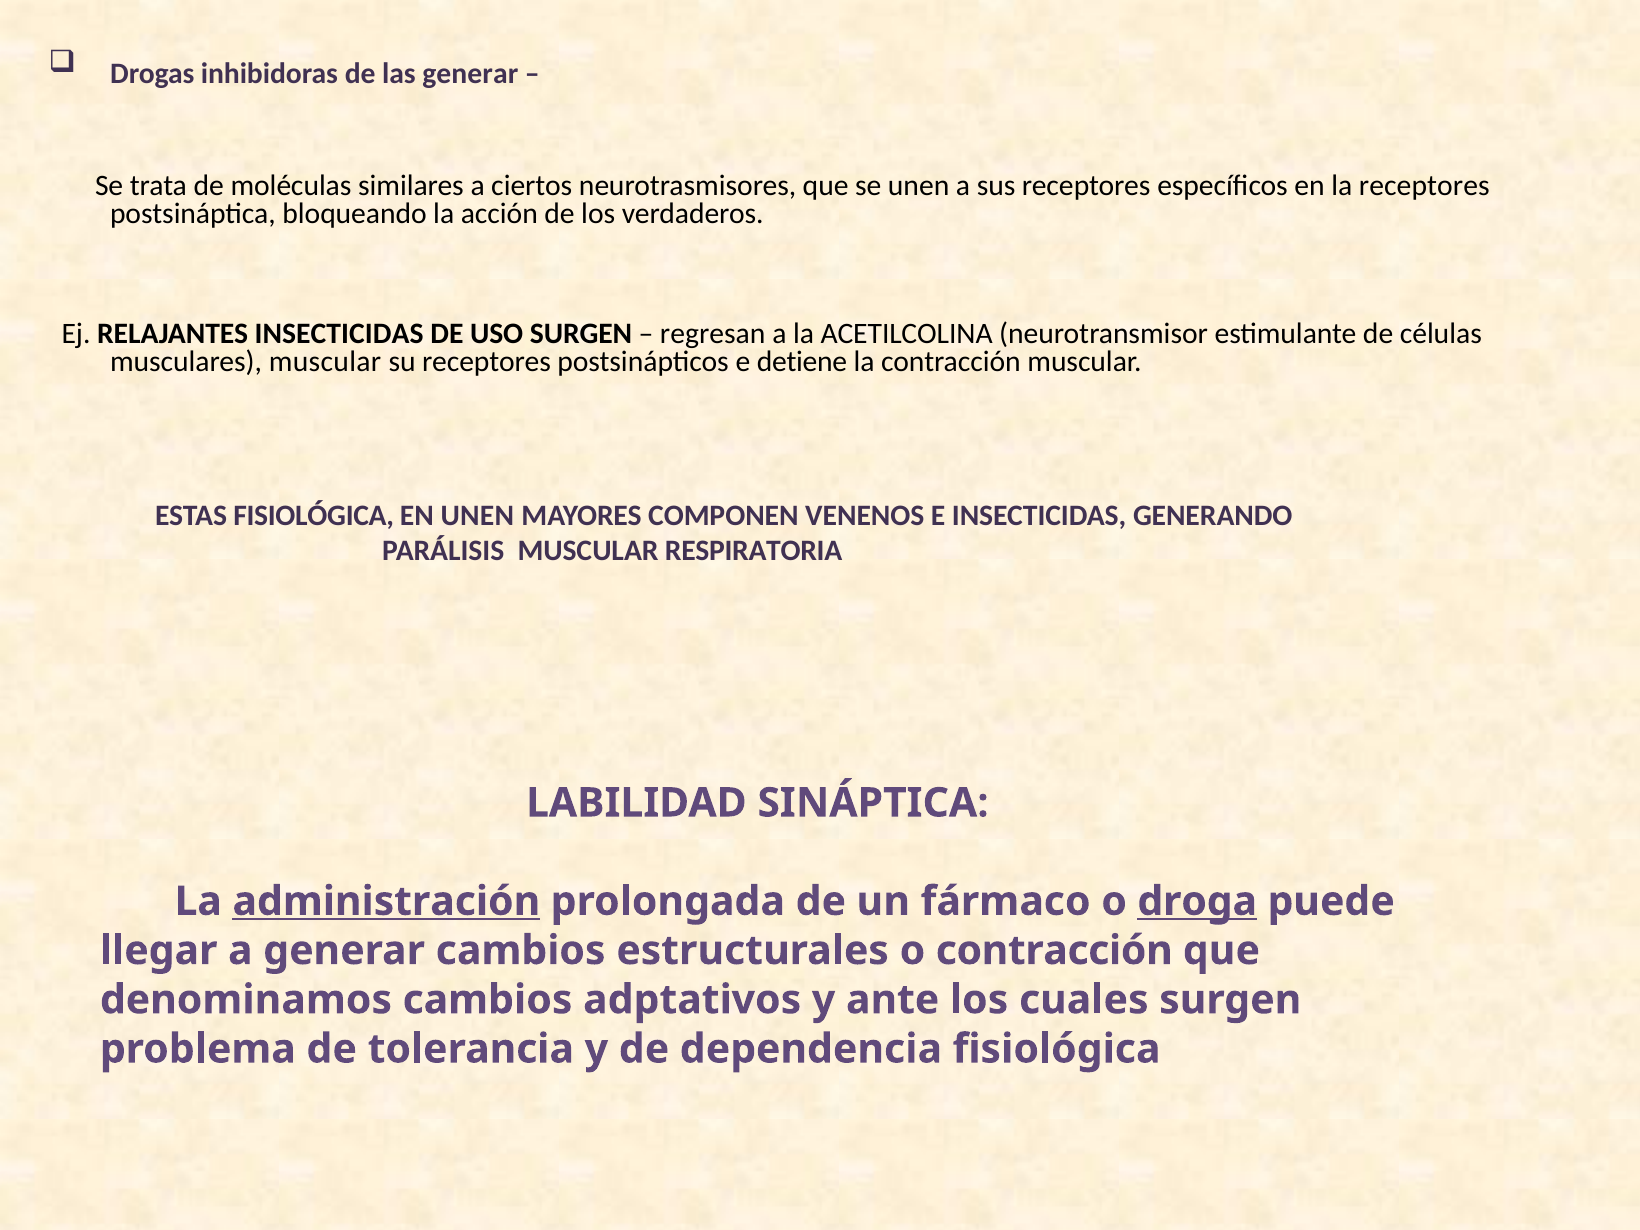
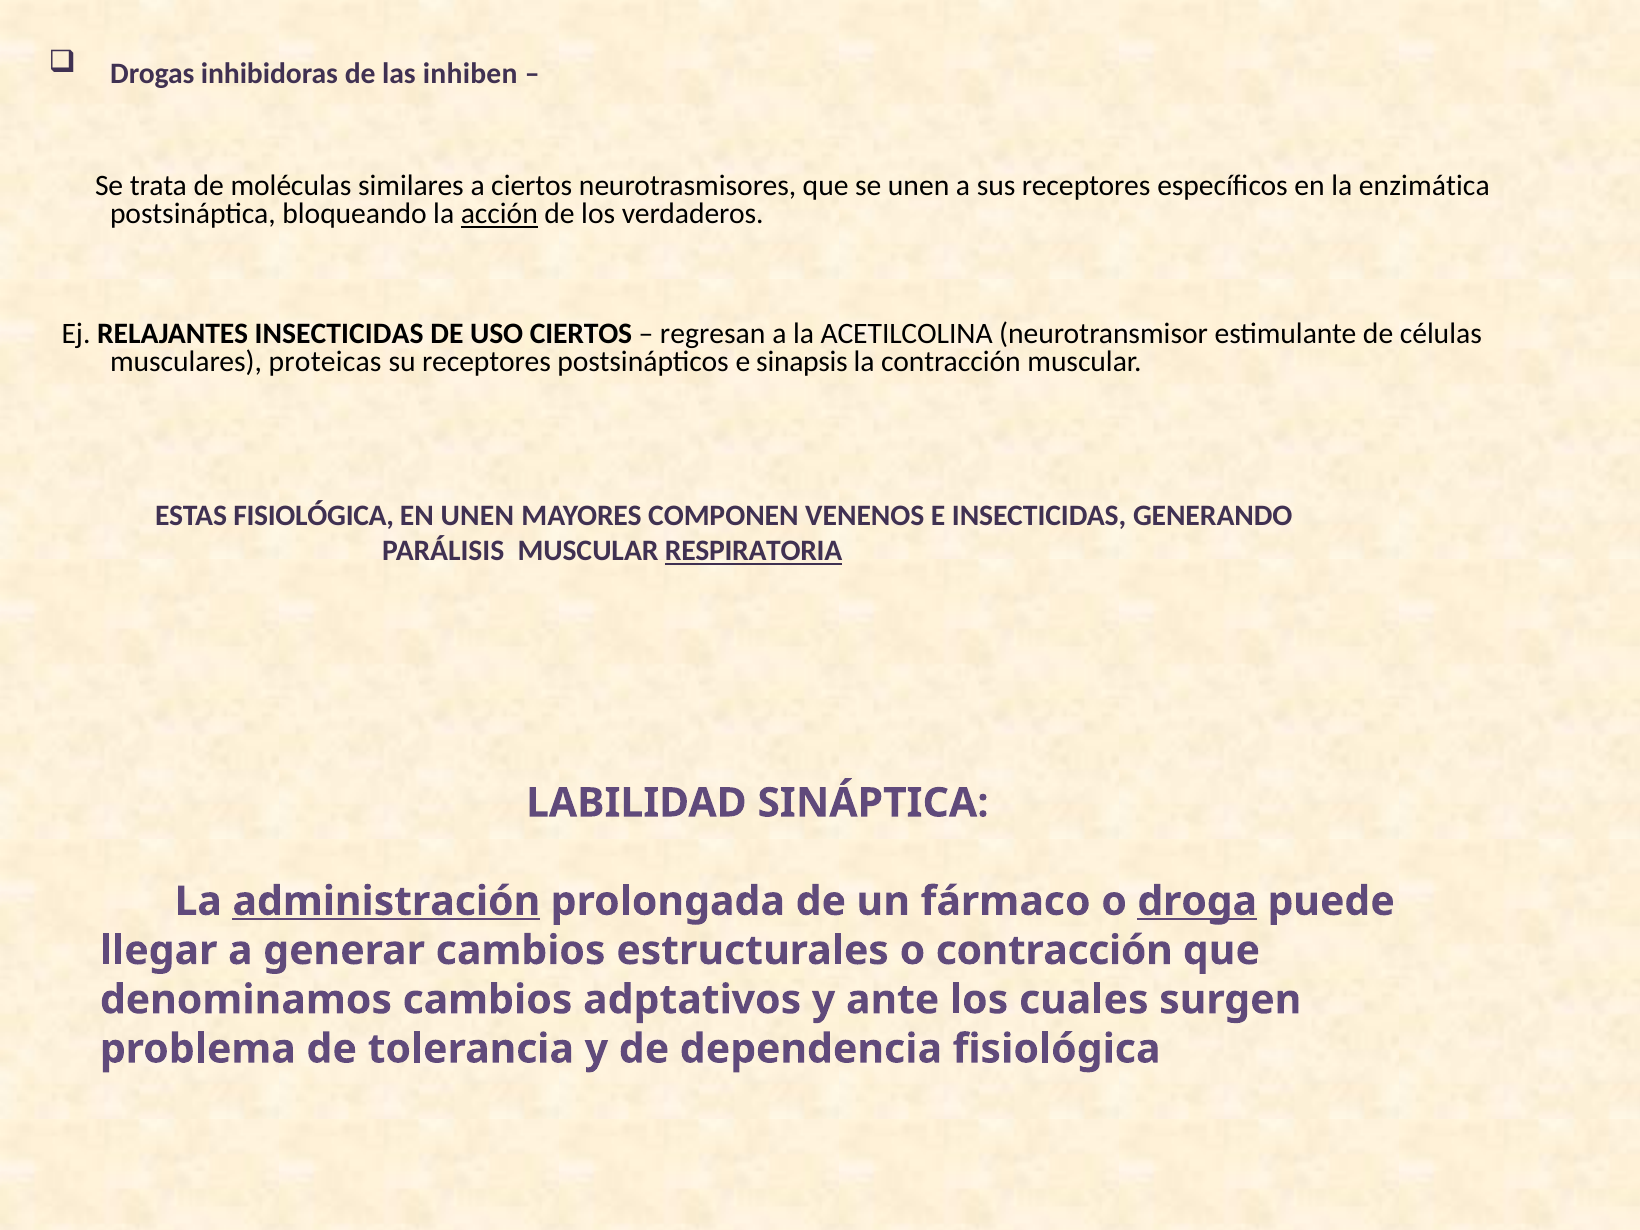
las generar: generar -> inhiben
la receptores: receptores -> enzimática
acción underline: none -> present
USO SURGEN: SURGEN -> CIERTOS
musculares muscular: muscular -> proteicas
detiene: detiene -> sinapsis
RESPIRATORIA underline: none -> present
